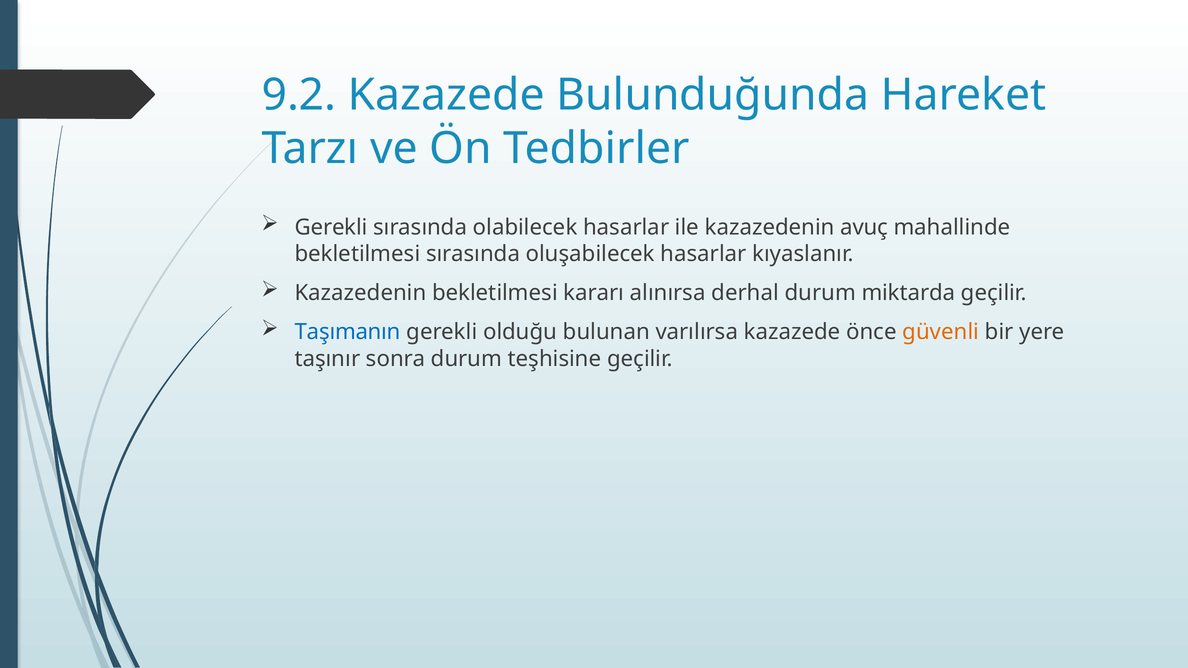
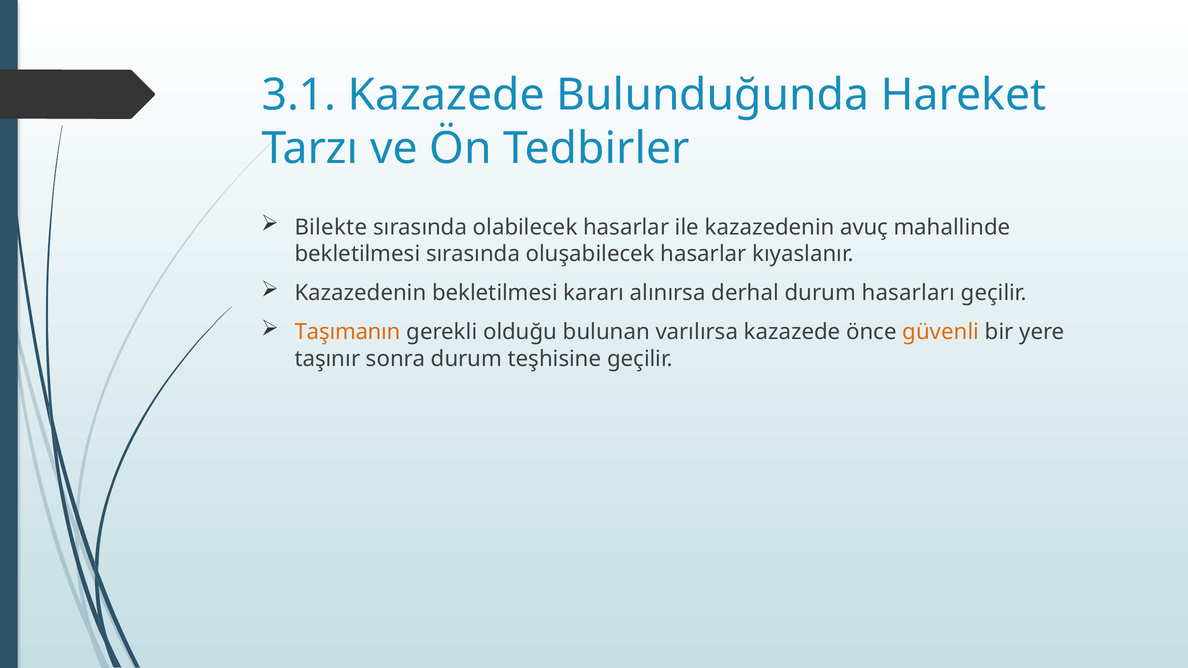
9.2: 9.2 -> 3.1
Gerekli at (331, 227): Gerekli -> Bilekte
miktarda: miktarda -> hasarları
Taşımanın colour: blue -> orange
